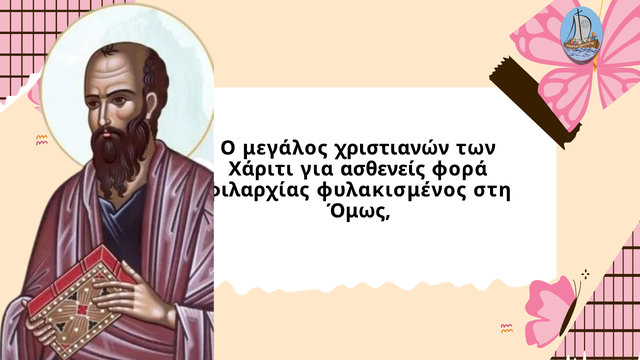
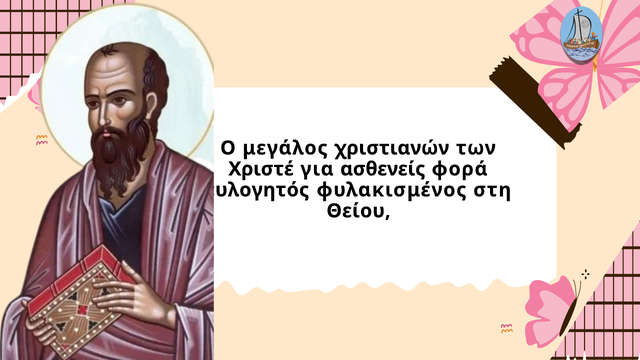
Χάριτι: Χάριτι -> Χριστέ
φιλαρχίας: φιλαρχίας -> ευλογητός
Όμως: Όμως -> Θείου
